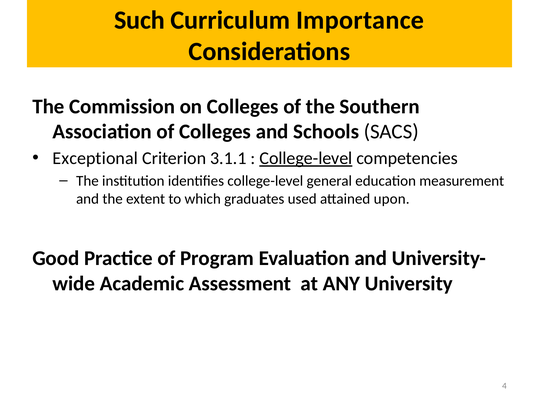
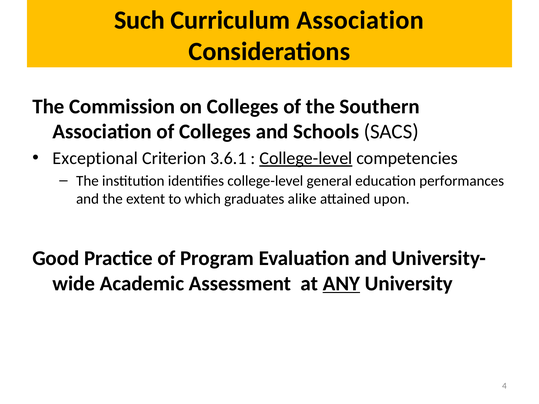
Curriculum Importance: Importance -> Association
3.1.1: 3.1.1 -> 3.6.1
measurement: measurement -> performances
used: used -> alike
ANY underline: none -> present
